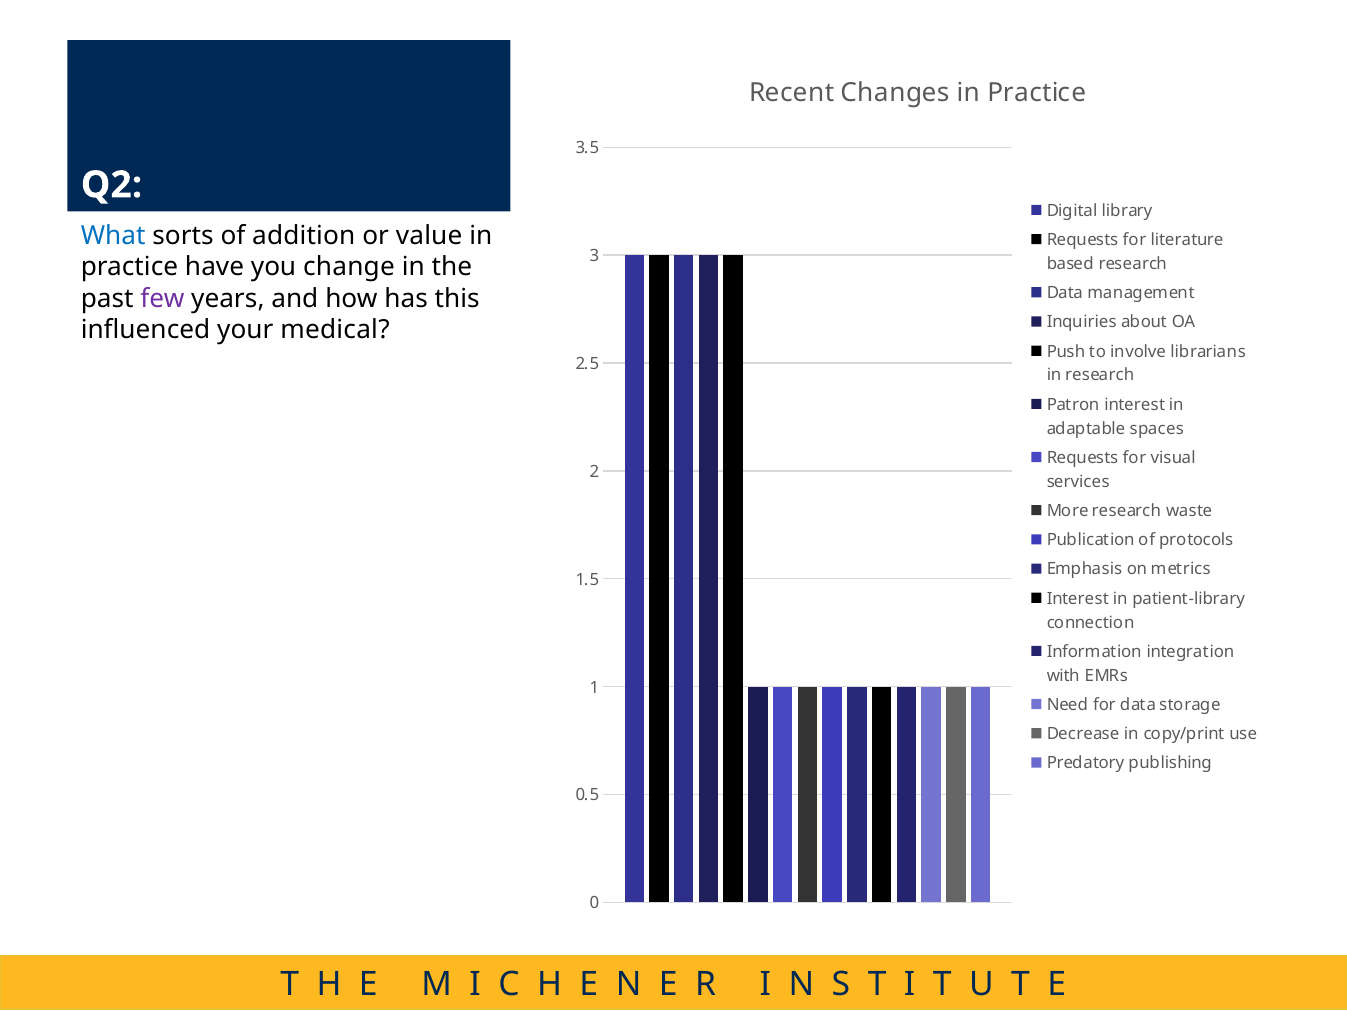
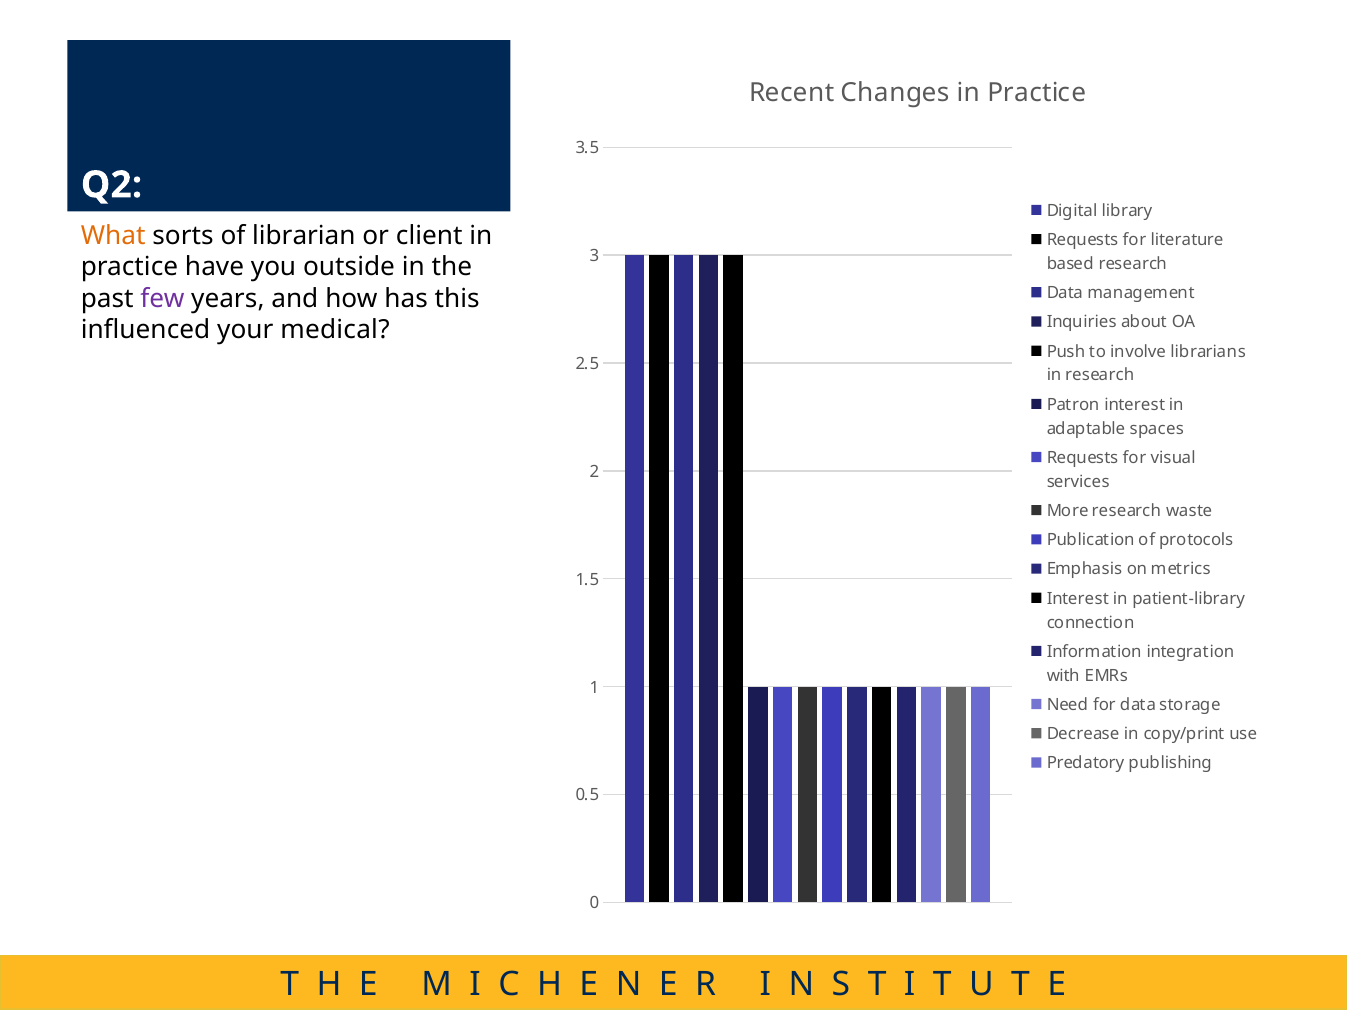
What colour: blue -> orange
addition: addition -> librarian
value: value -> client
change: change -> outside
